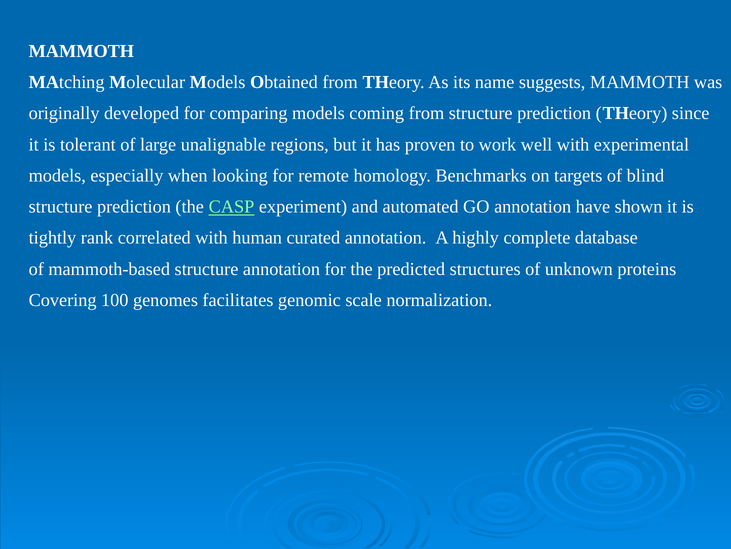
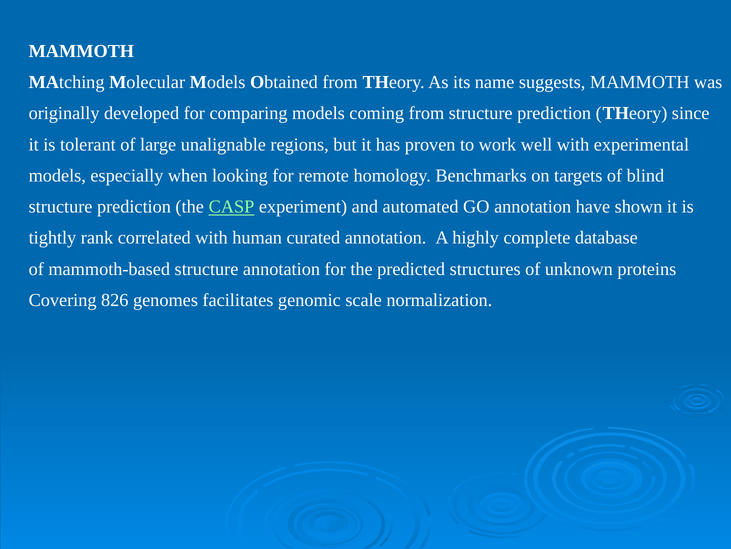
100: 100 -> 826
